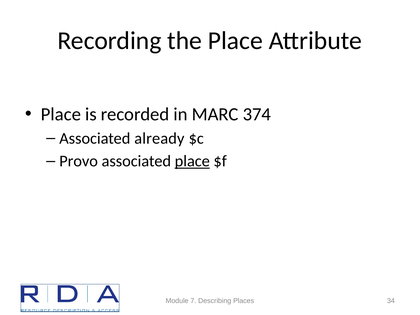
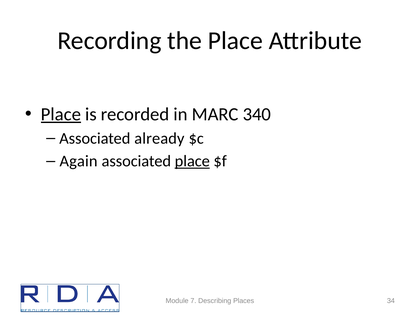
Place at (61, 114) underline: none -> present
374: 374 -> 340
Provo: Provo -> Again
